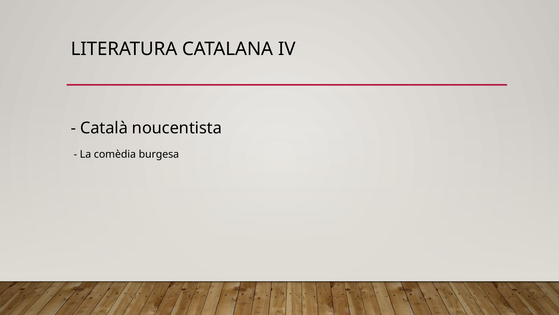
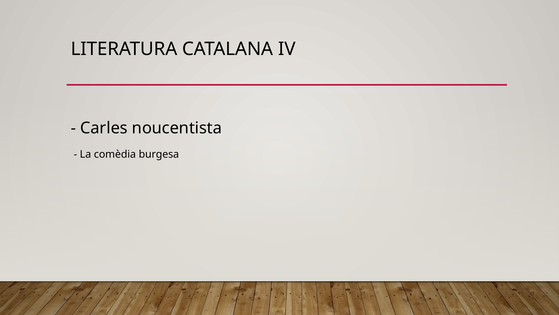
Català: Català -> Carles
